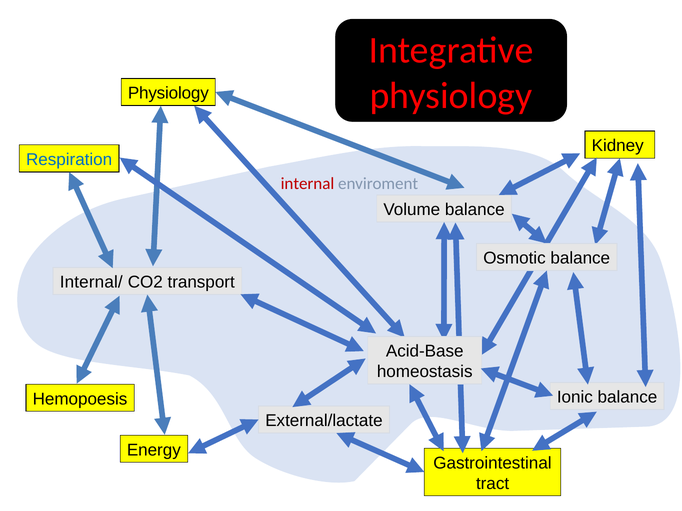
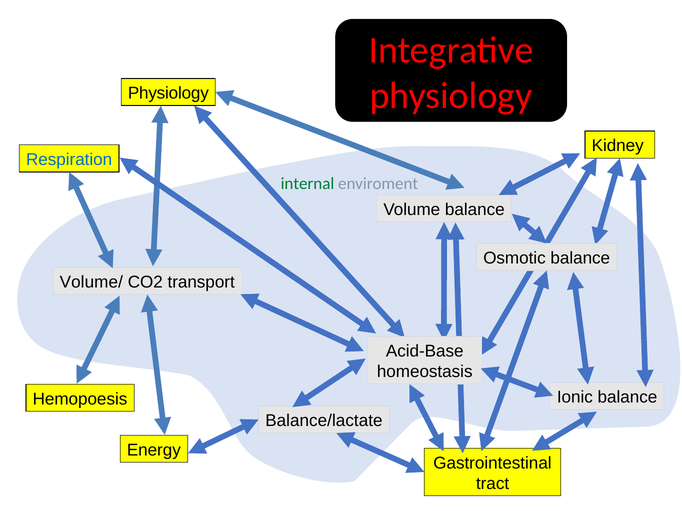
internal colour: red -> green
Internal/: Internal/ -> Volume/
External/lactate: External/lactate -> Balance/lactate
